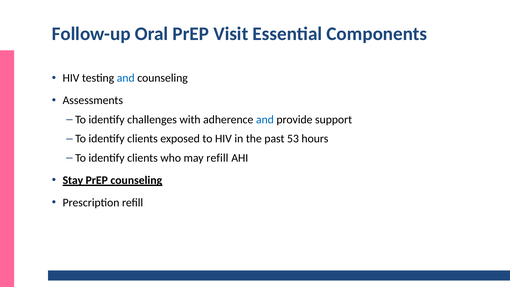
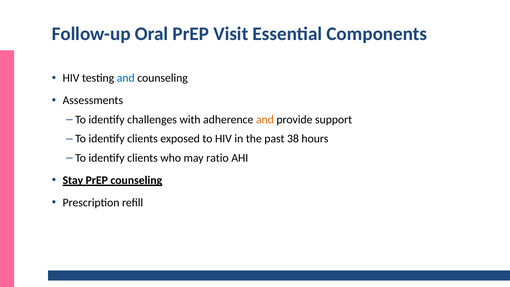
and at (265, 120) colour: blue -> orange
53: 53 -> 38
may refill: refill -> ratio
